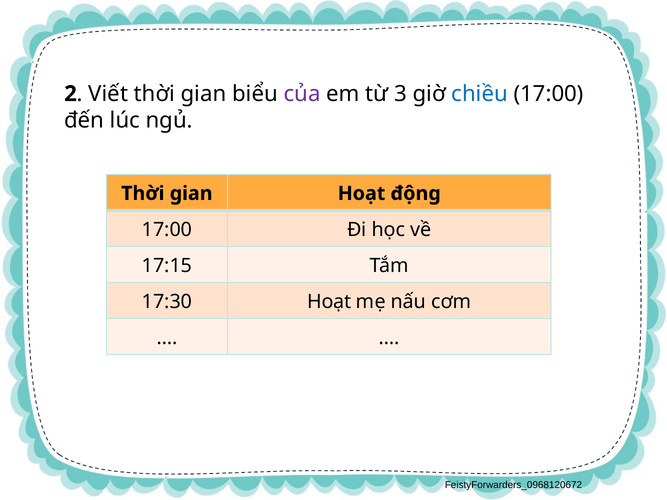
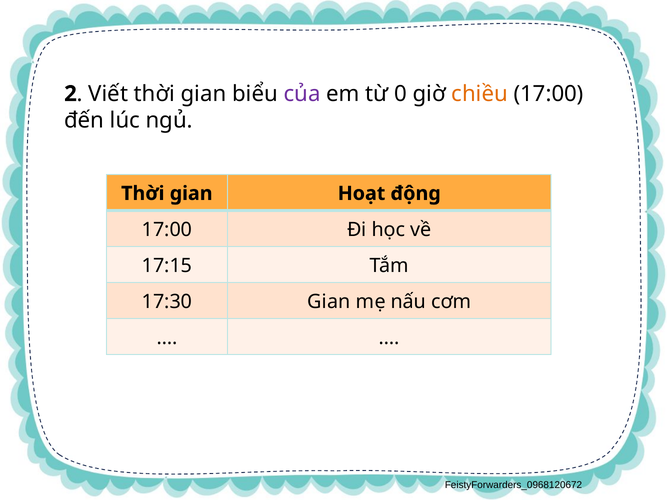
3: 3 -> 0
chiều colour: blue -> orange
17:30 Hoạt: Hoạt -> Gian
